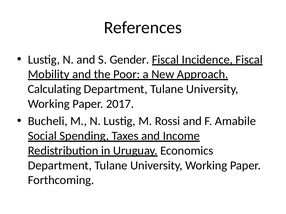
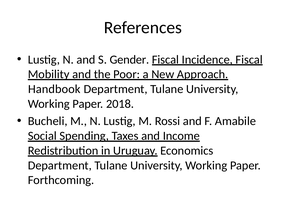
Calculating: Calculating -> Handbook
2017: 2017 -> 2018
